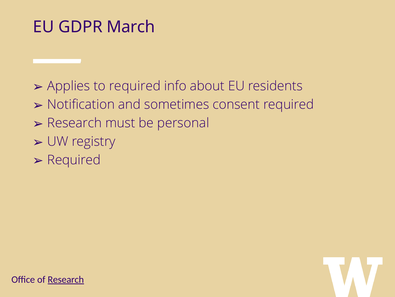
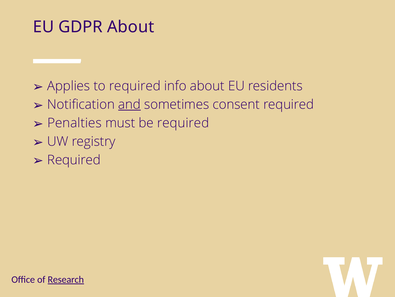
GDPR March: March -> About
and underline: none -> present
Research at (75, 123): Research -> Penalties
be personal: personal -> required
